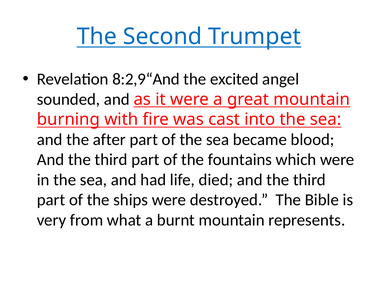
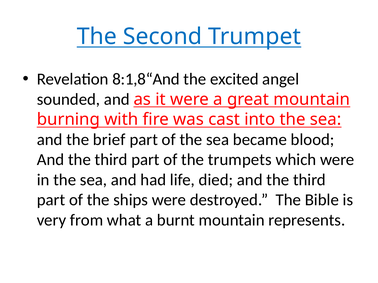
8:2,9“And: 8:2,9“And -> 8:1,8“And
after: after -> brief
fountains: fountains -> trumpets
